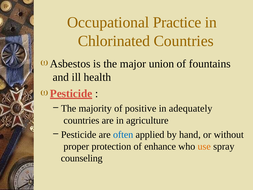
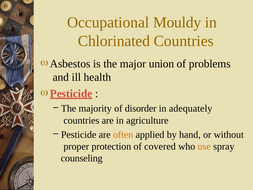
Practice: Practice -> Mouldy
fountains: fountains -> problems
positive: positive -> disorder
often colour: blue -> orange
enhance: enhance -> covered
